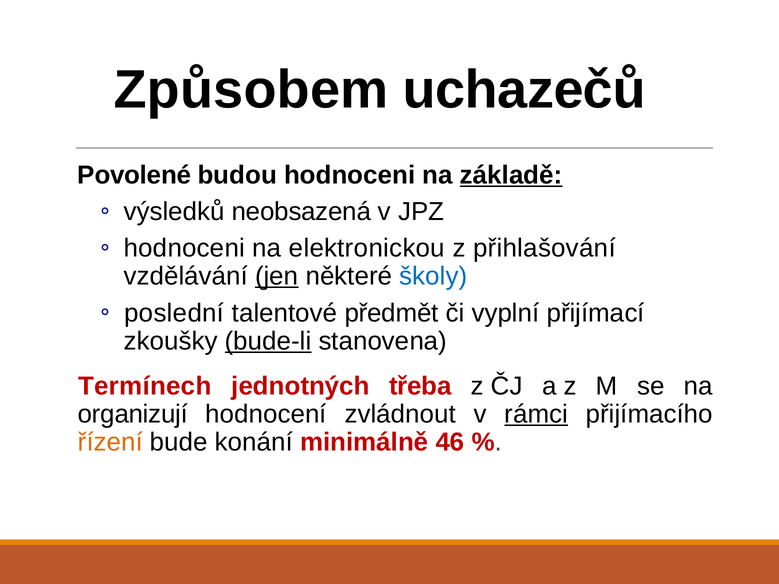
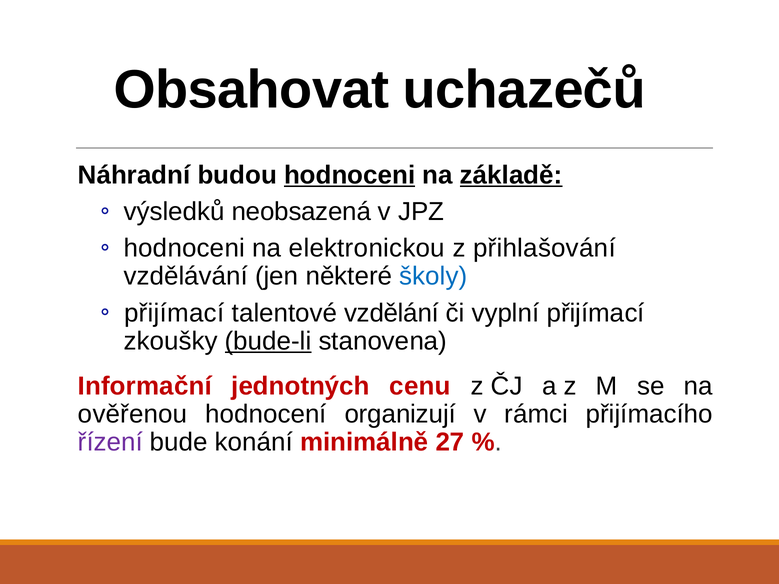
Způsobem: Způsobem -> Obsahovat
Povolené: Povolené -> Náhradní
hodnoceni at (350, 175) underline: none -> present
jen underline: present -> none
poslední at (174, 313): poslední -> přijímací
předmět: předmět -> vzdělání
Termínech: Termínech -> Informační
třeba: třeba -> cenu
organizují: organizují -> ověřenou
zvládnout: zvládnout -> organizují
rámci underline: present -> none
řízení colour: orange -> purple
46: 46 -> 27
